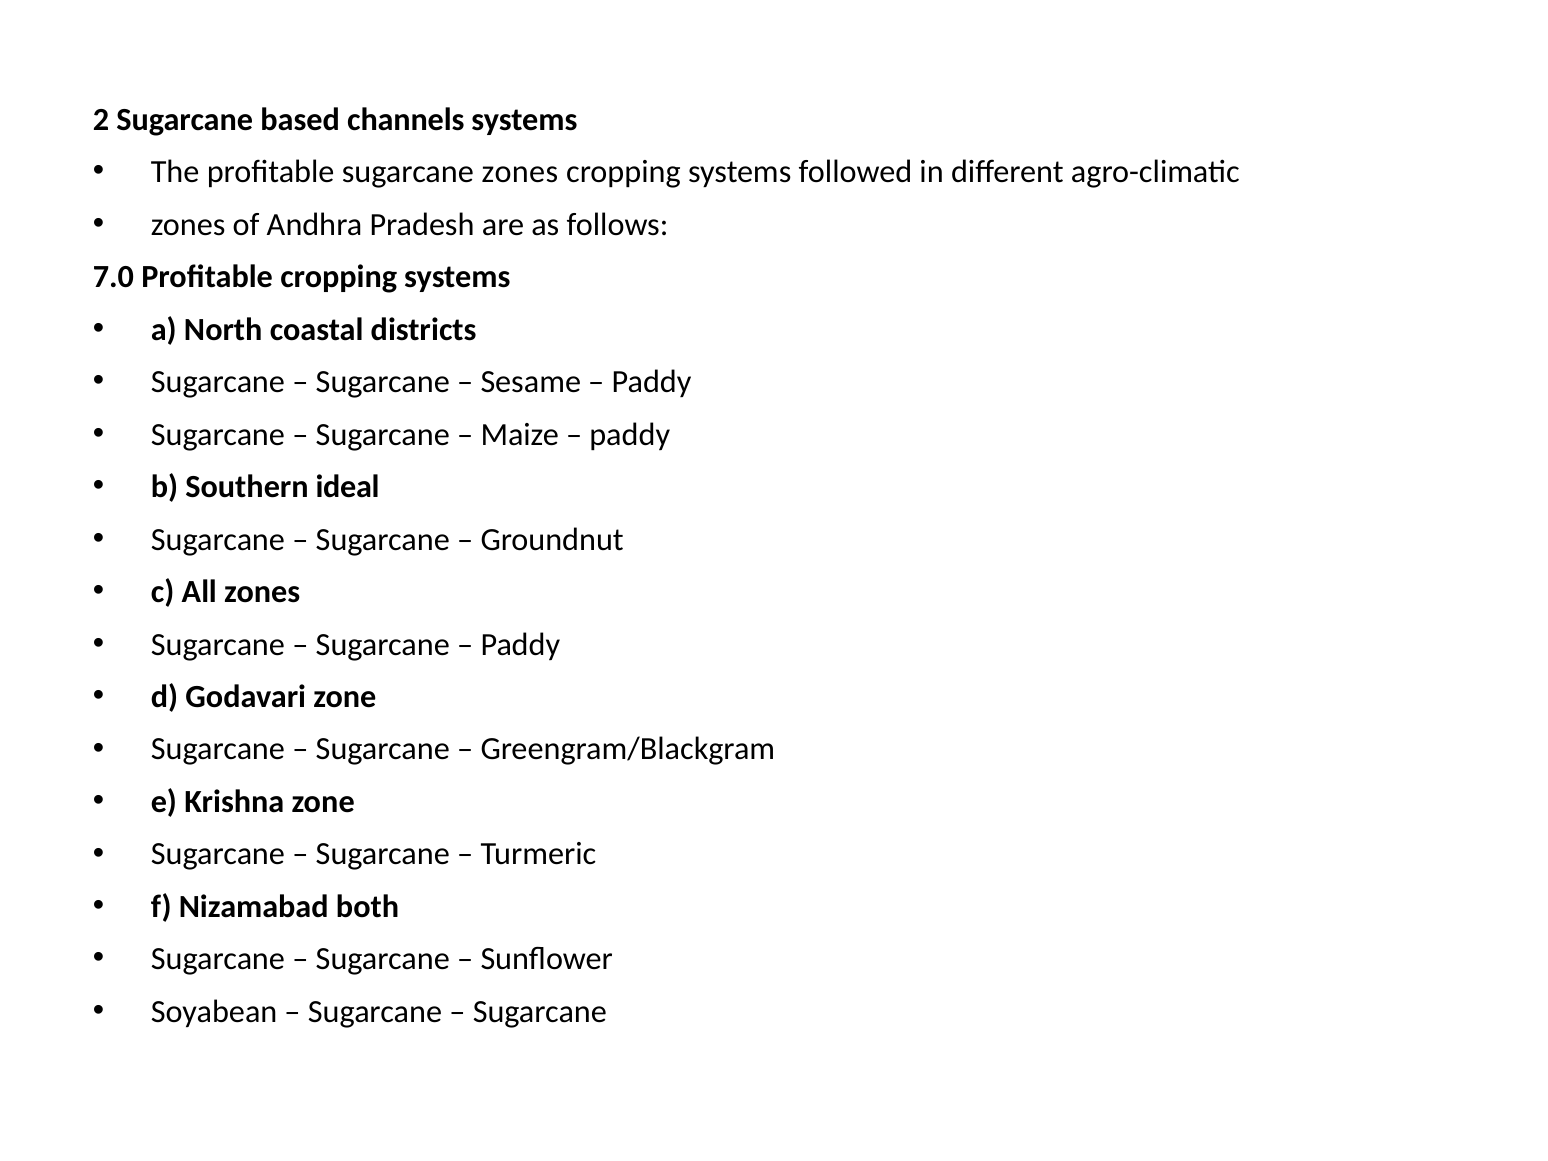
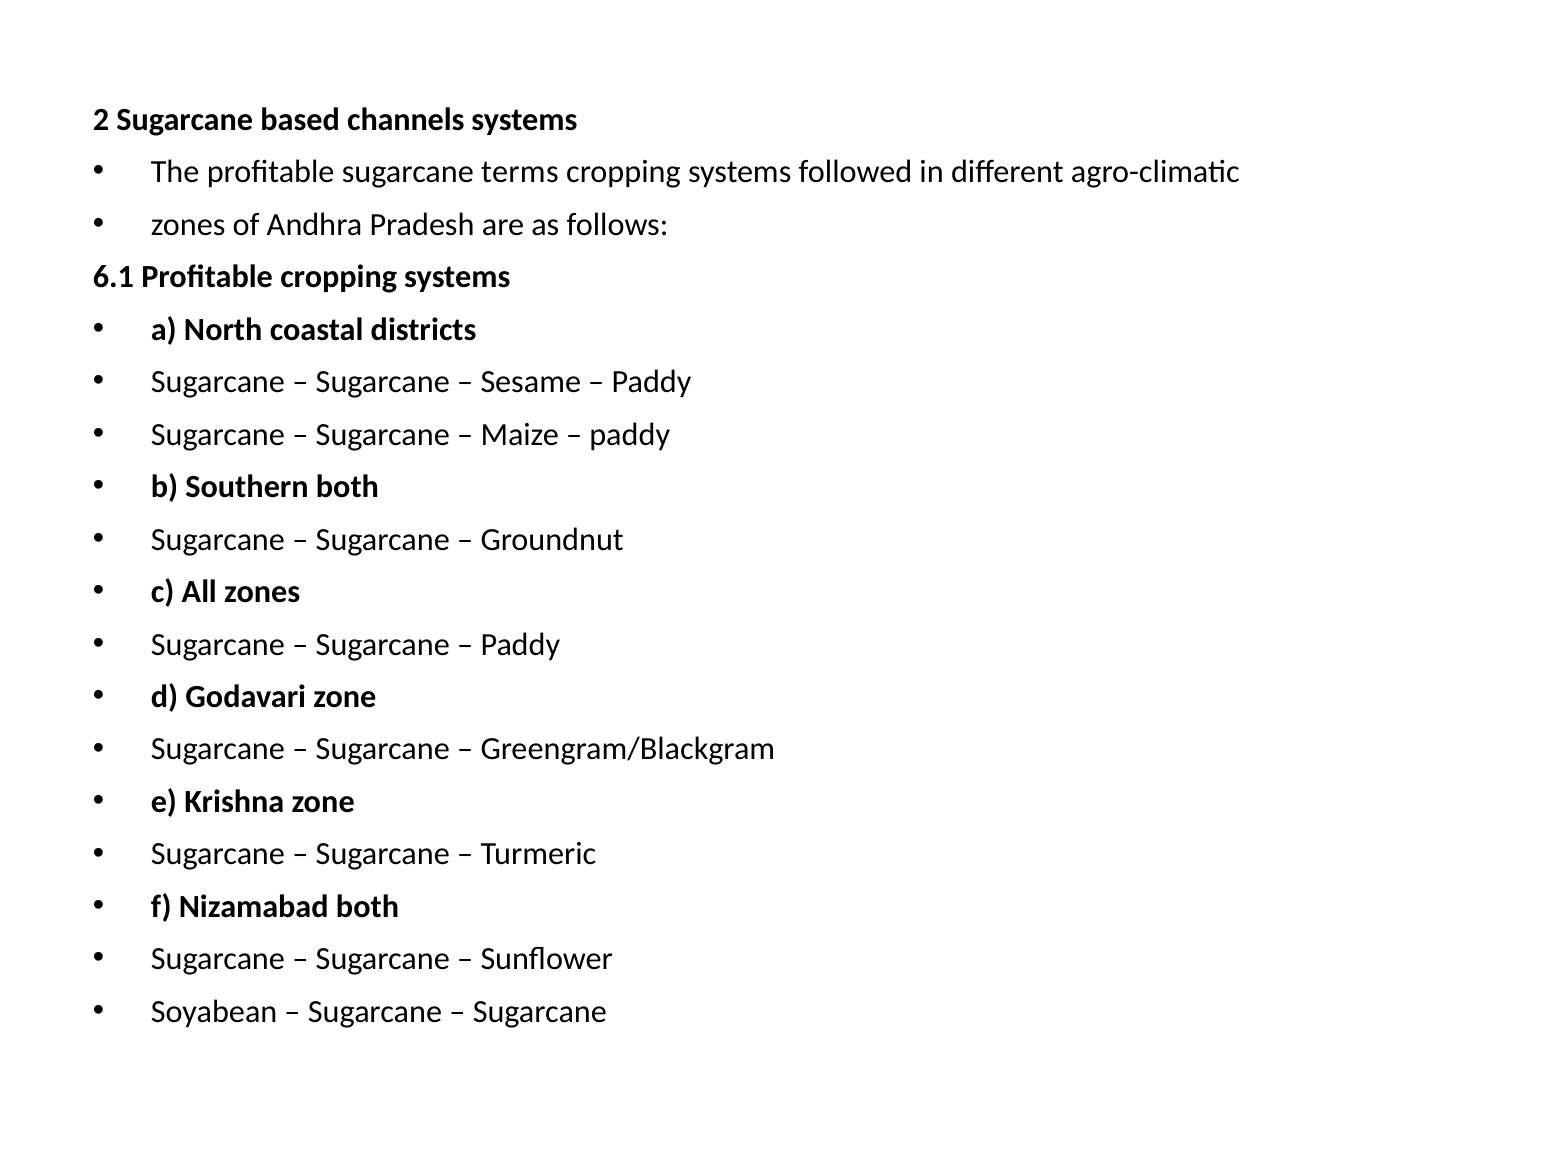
sugarcane zones: zones -> terms
7.0: 7.0 -> 6.1
Southern ideal: ideal -> both
